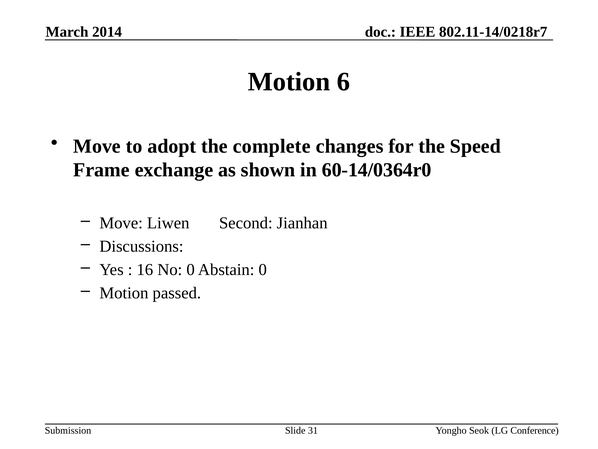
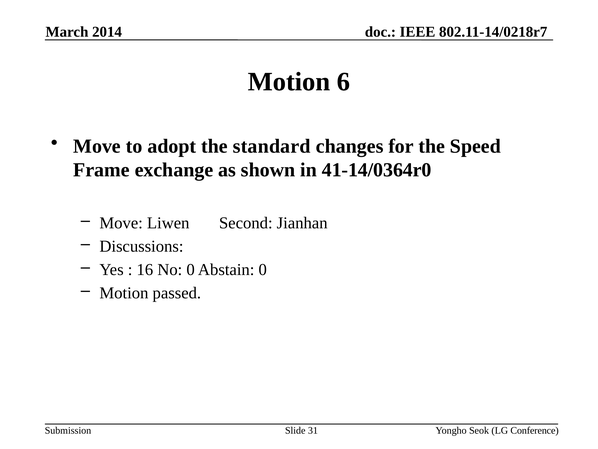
complete: complete -> standard
60-14/0364r0: 60-14/0364r0 -> 41-14/0364r0
